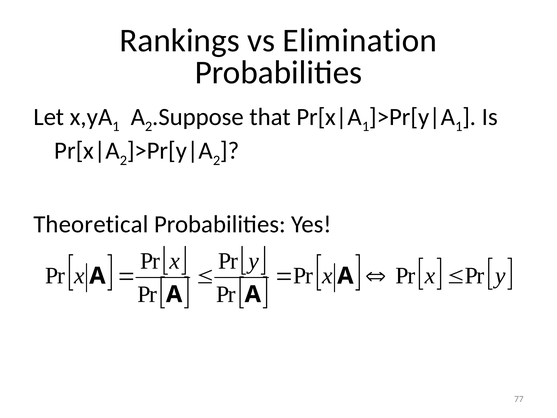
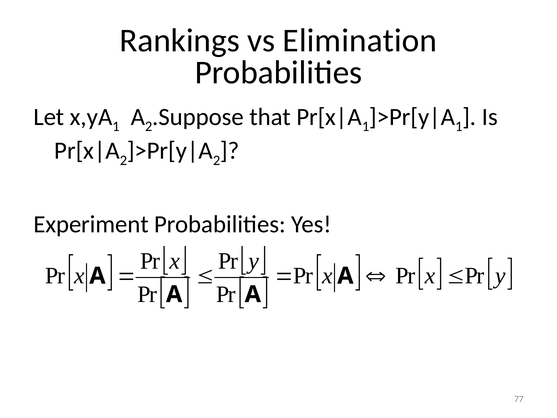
Theoretical: Theoretical -> Experiment
